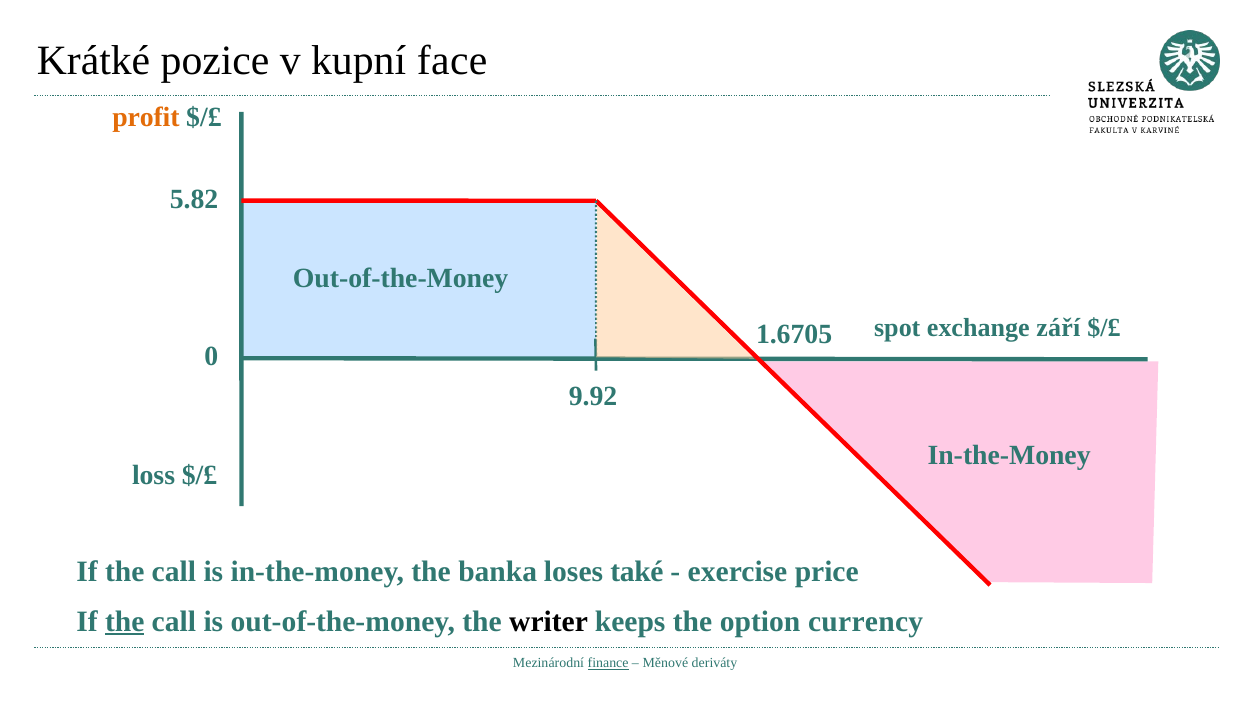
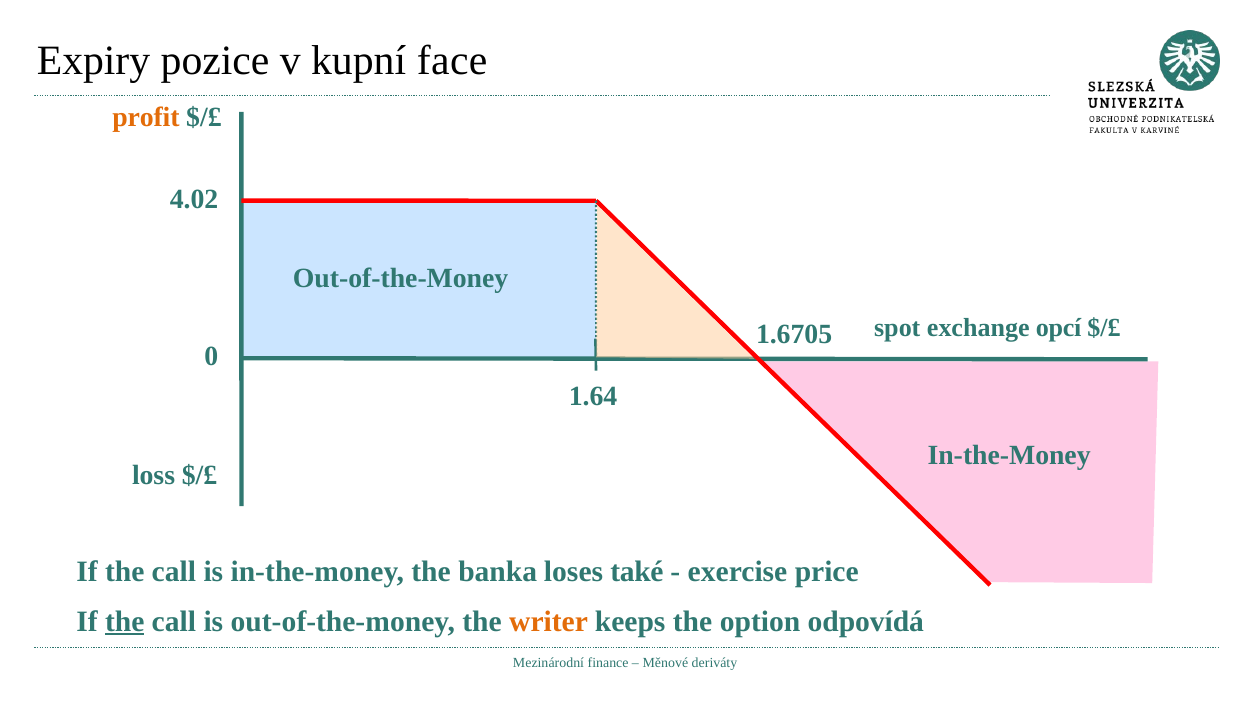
Krátké: Krátké -> Expiry
5.82: 5.82 -> 4.02
září: září -> opcí
9.92: 9.92 -> 1.64
writer colour: black -> orange
currency: currency -> odpovídá
finance underline: present -> none
